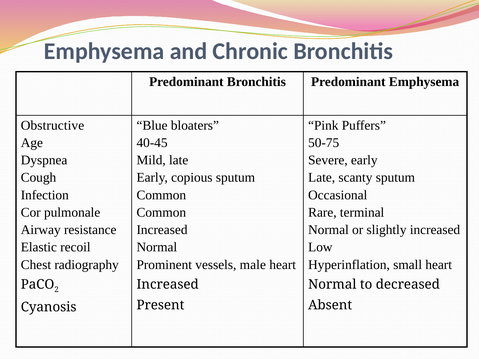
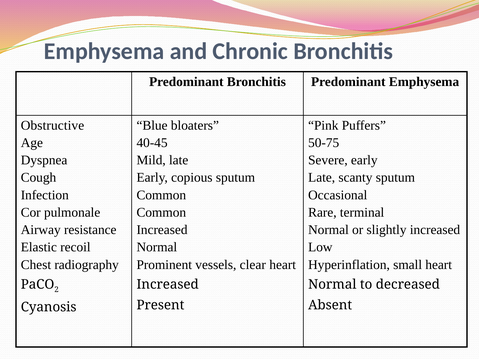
male: male -> clear
